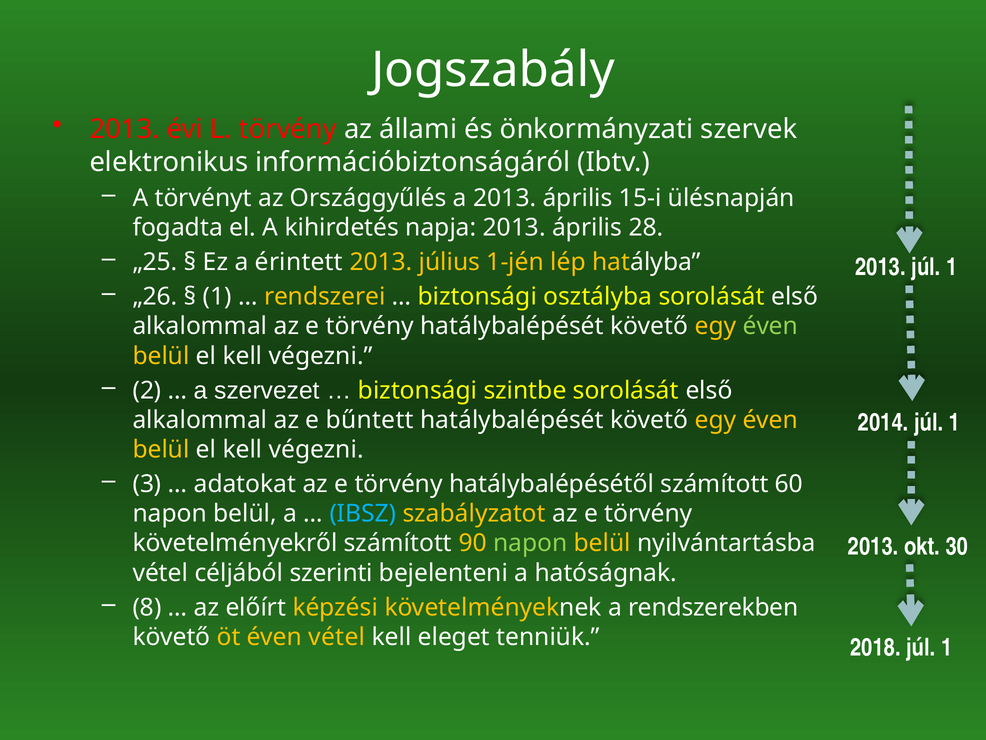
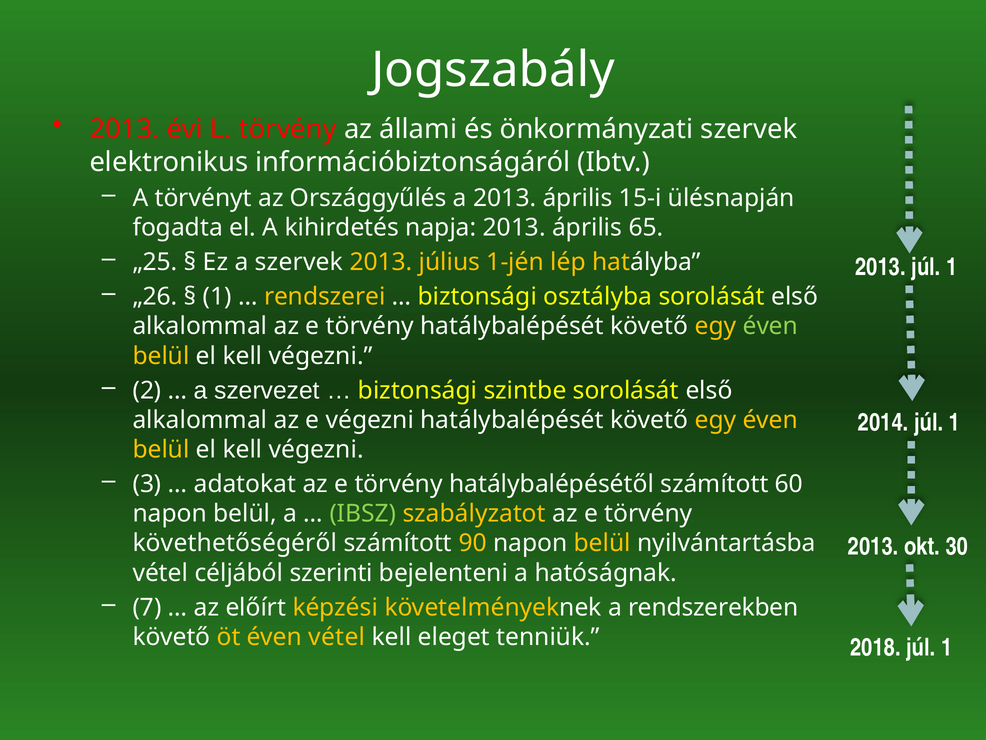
28: 28 -> 65
a érintett: érintett -> szervek
e bűntett: bűntett -> végezni
IBSZ colour: light blue -> light green
követelményekről: követelményekről -> követhetőségéről
napon at (530, 543) colour: light green -> white
8: 8 -> 7
